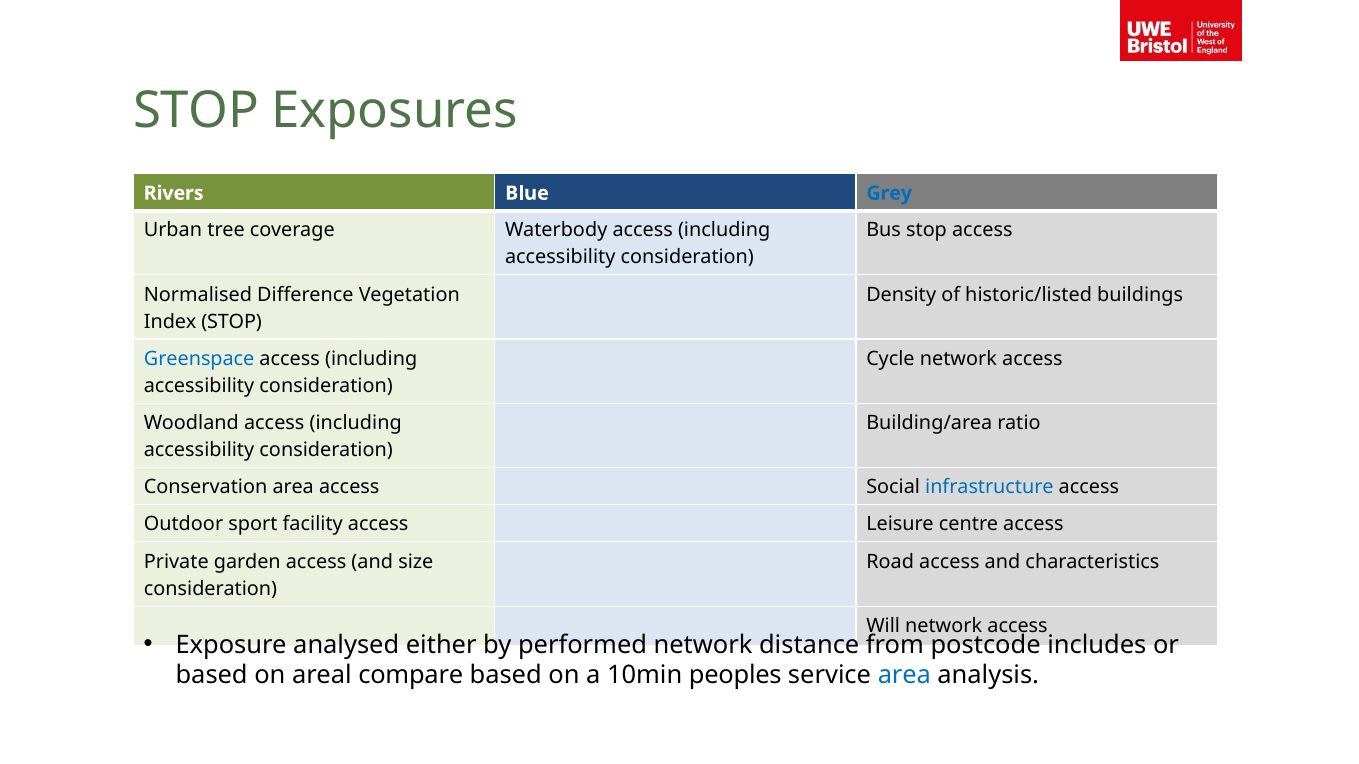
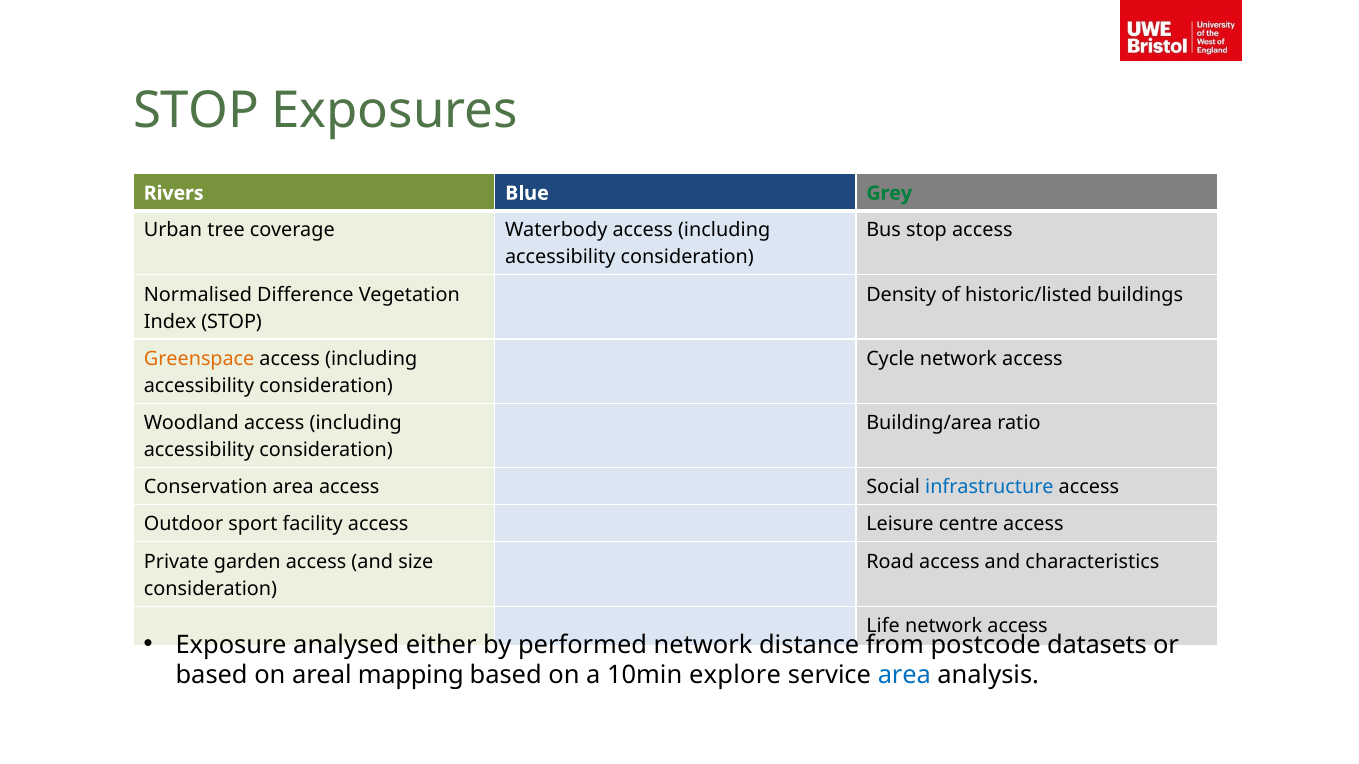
Grey colour: blue -> green
Greenspace colour: blue -> orange
Will: Will -> Life
includes: includes -> datasets
compare: compare -> mapping
peoples: peoples -> explore
